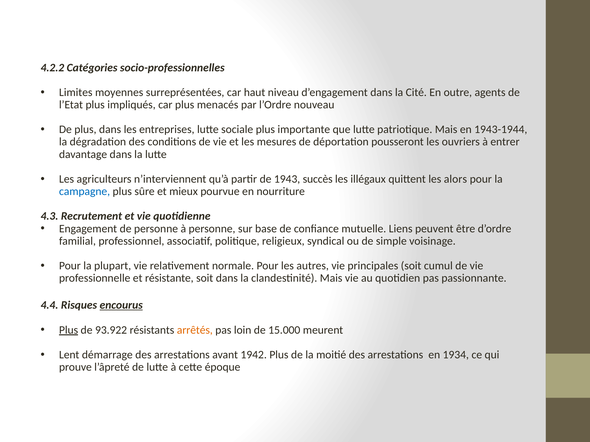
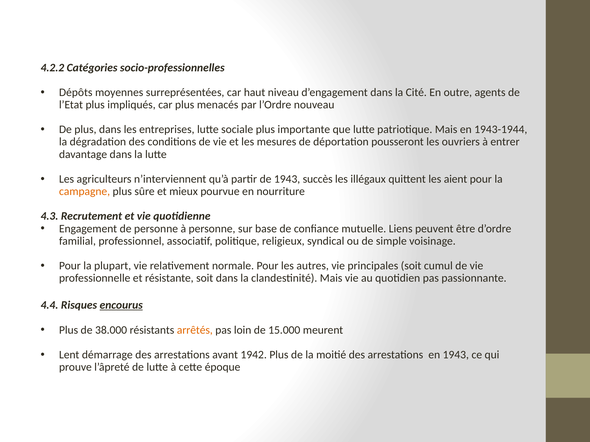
Limites: Limites -> Dépôts
alors: alors -> aient
campagne colour: blue -> orange
Plus at (69, 330) underline: present -> none
93.922: 93.922 -> 38.000
en 1934: 1934 -> 1943
